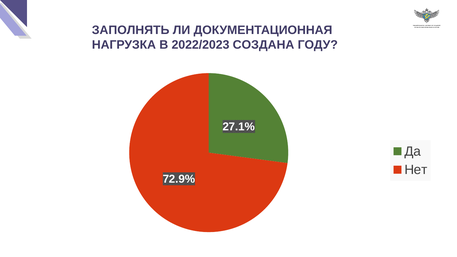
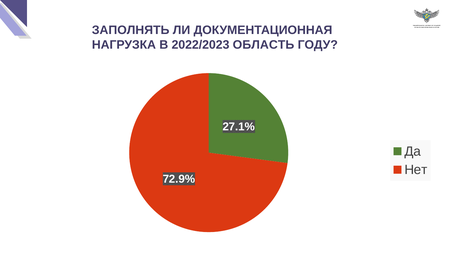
СОЗДАНА: СОЗДАНА -> ОБЛАСТЬ
